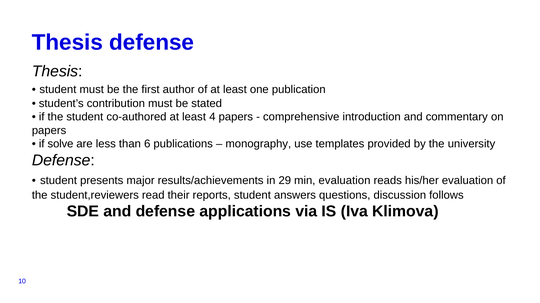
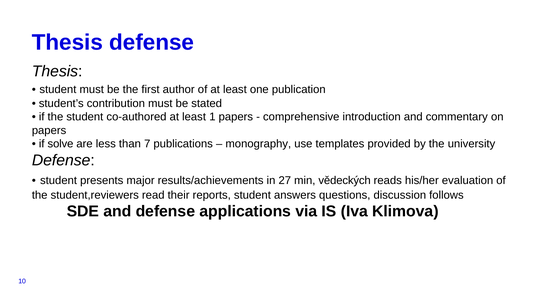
4: 4 -> 1
6: 6 -> 7
29: 29 -> 27
min evaluation: evaluation -> vědeckých
